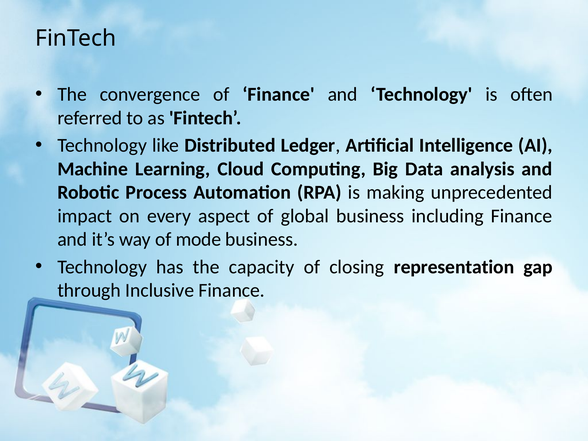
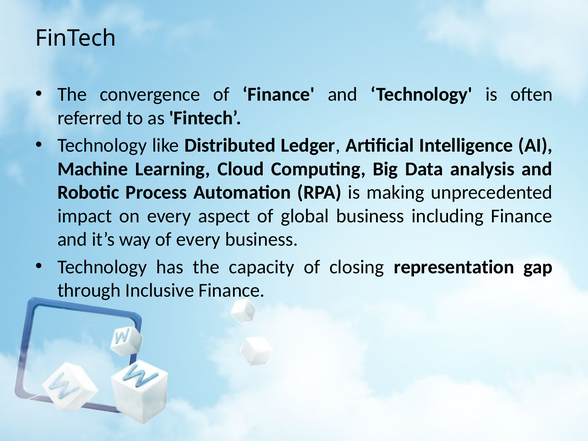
of mode: mode -> every
